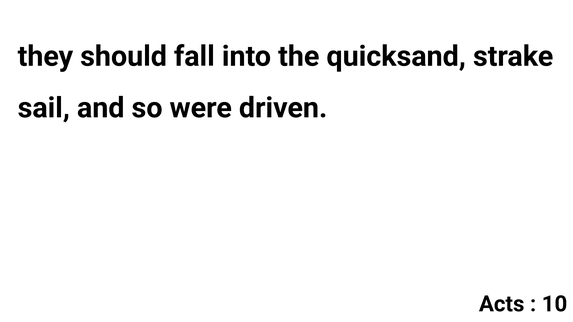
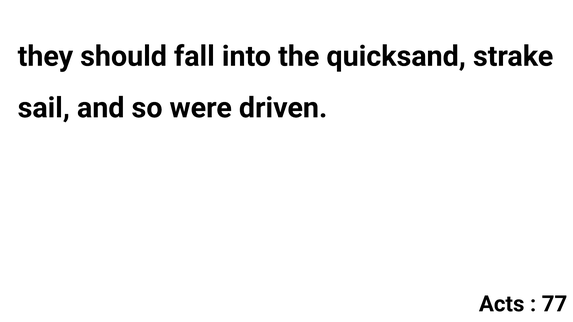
10: 10 -> 77
